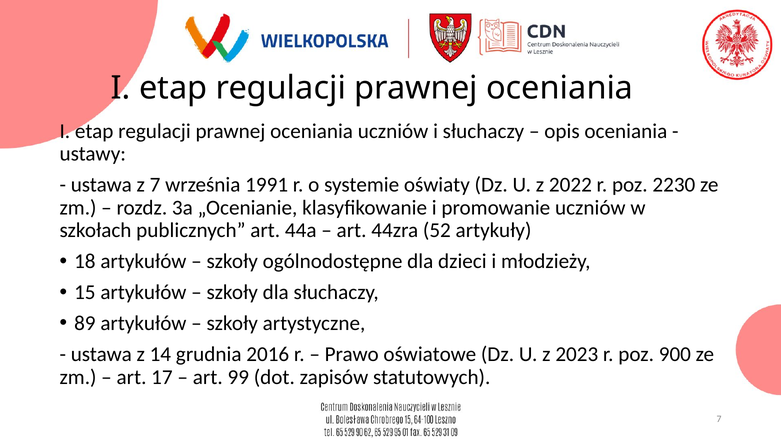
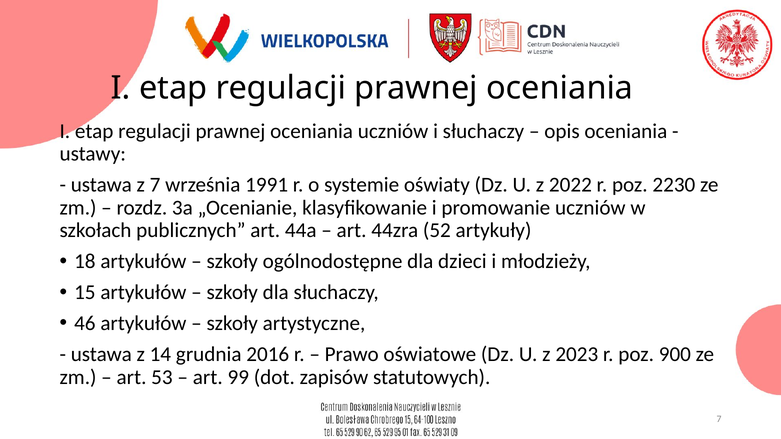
89: 89 -> 46
17: 17 -> 53
